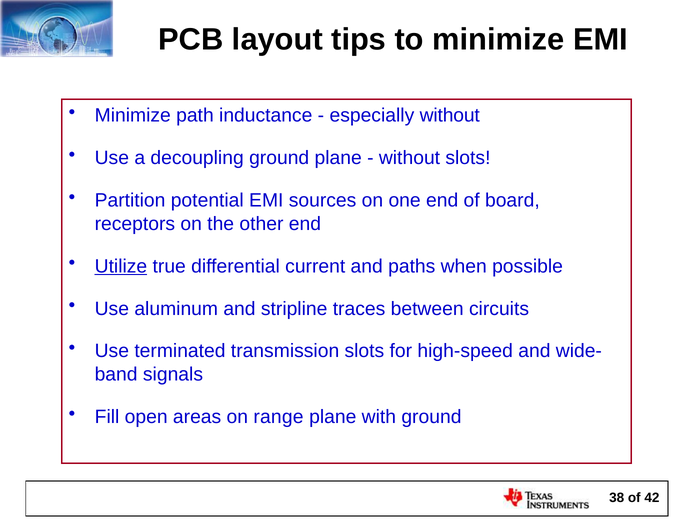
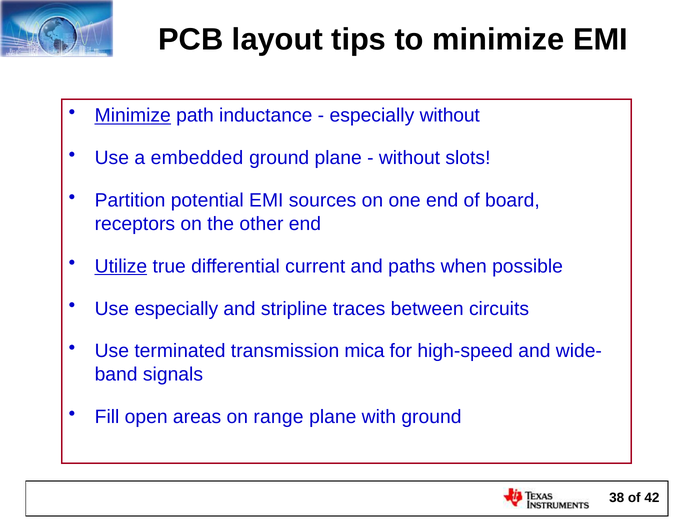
Minimize at (133, 115) underline: none -> present
decoupling: decoupling -> embedded
Use aluminum: aluminum -> especially
transmission slots: slots -> mica
